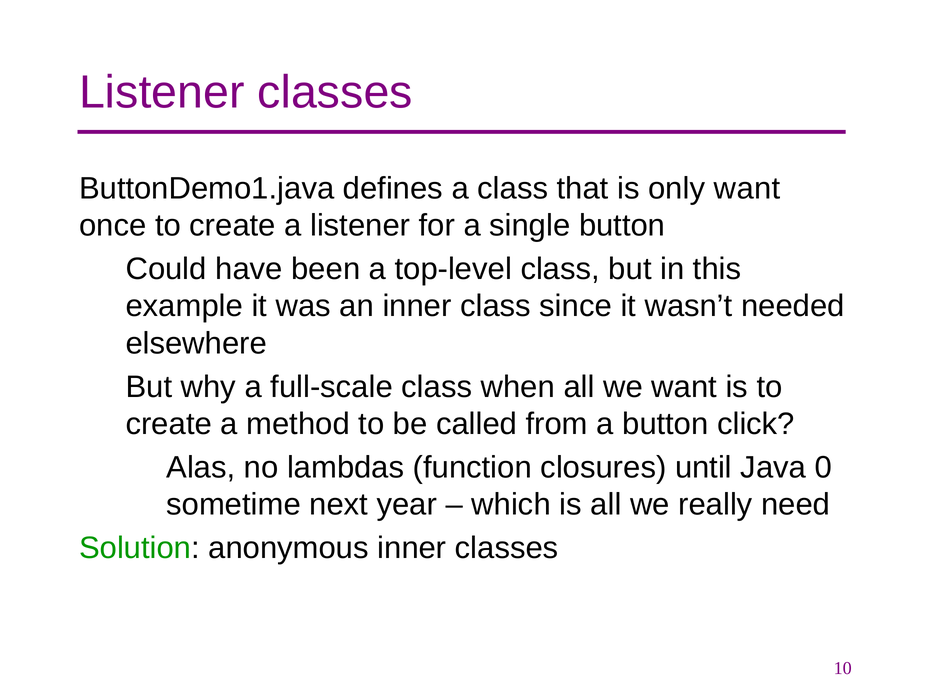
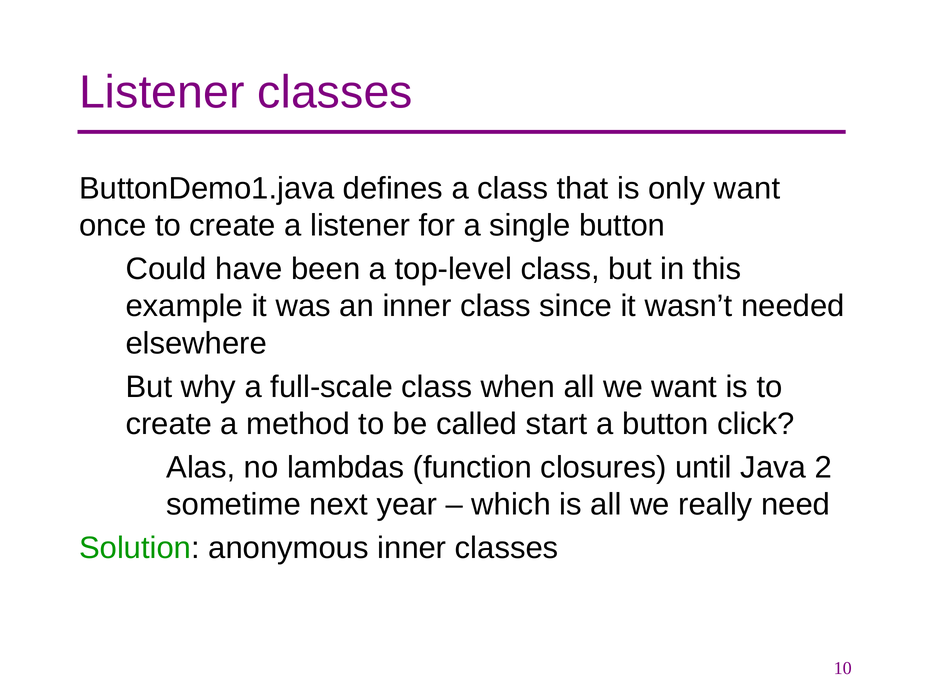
from: from -> start
0: 0 -> 2
